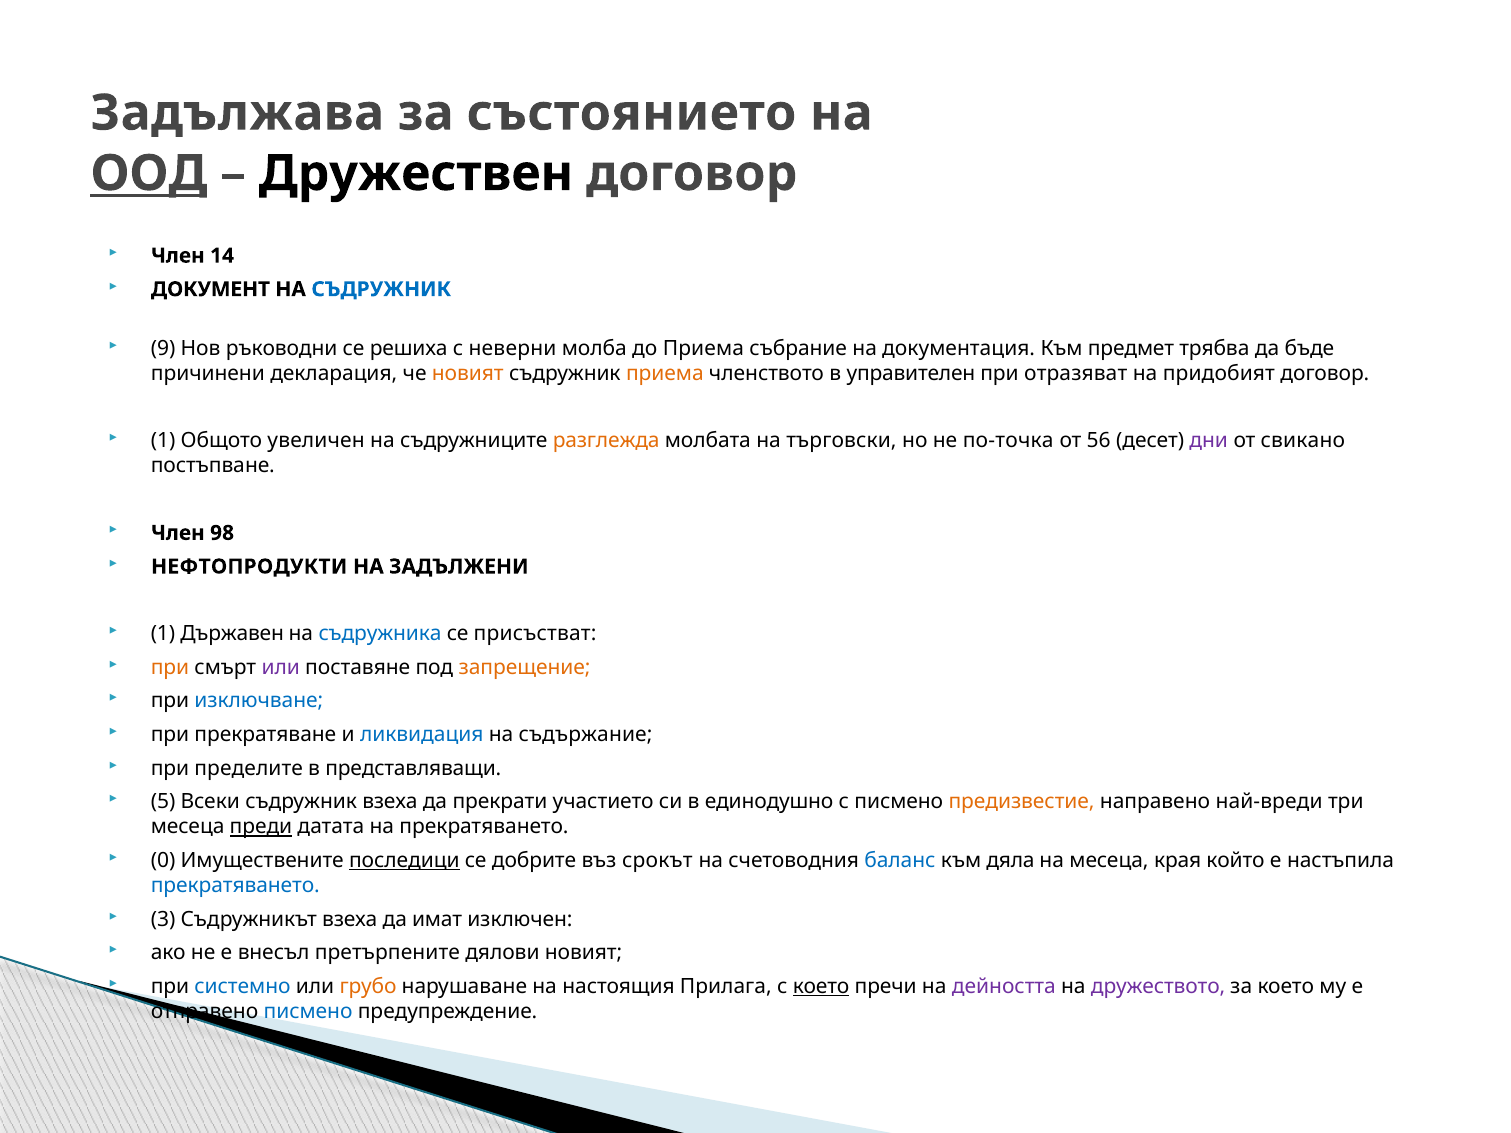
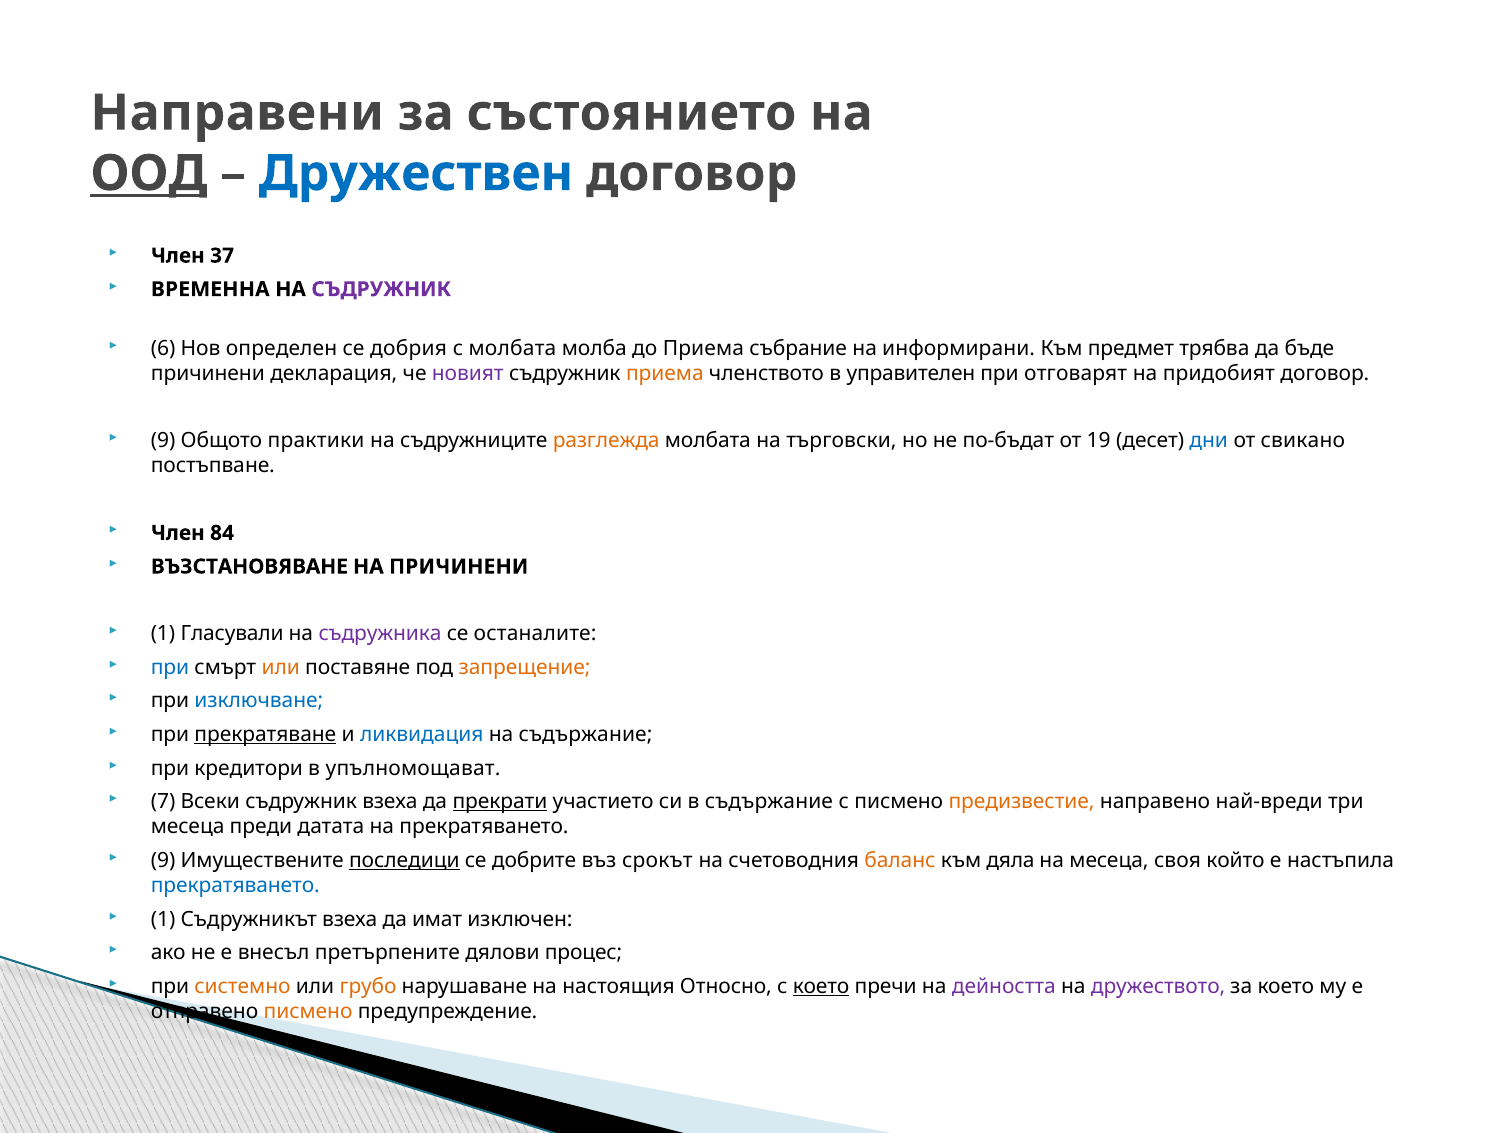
Задължава: Задължава -> Направени
Дружествен colour: black -> blue
14: 14 -> 37
ДОКУМЕНТ: ДОКУМЕНТ -> ВРЕМЕННА
СЪДРУЖНИК at (381, 289) colour: blue -> purple
9: 9 -> 6
ръководни: ръководни -> определен
решиха: решиха -> добрия
с неверни: неверни -> молбата
документация: документация -> информирани
новият at (468, 373) colour: orange -> purple
отразяват: отразяват -> отговарят
1 at (163, 441): 1 -> 9
увеличен: увеличен -> практики
по-точка: по-точка -> по-бъдат
56: 56 -> 19
дни colour: purple -> blue
98: 98 -> 84
НЕФТОПРОДУКТИ: НЕФТОПРОДУКТИ -> ВЪЗСТАНОВЯВАНЕ
НА ЗАДЪЛЖЕНИ: ЗАДЪЛЖЕНИ -> ПРИЧИНЕНИ
Държавен: Държавен -> Гласували
съдружника colour: blue -> purple
присъстват: присъстват -> останалите
при at (170, 668) colour: orange -> blue
или at (281, 668) colour: purple -> orange
прекратяване underline: none -> present
пределите: пределите -> кредитори
представляващи: представляващи -> упълномощават
5: 5 -> 7
прекрати underline: none -> present
в единодушно: единодушно -> съдържание
преди underline: present -> none
0 at (163, 861): 0 -> 9
баланс colour: blue -> orange
края: края -> своя
3 at (163, 920): 3 -> 1
дялови новият: новият -> процес
системно colour: blue -> orange
Прилага: Прилага -> Относно
писмено at (308, 1012) colour: blue -> orange
